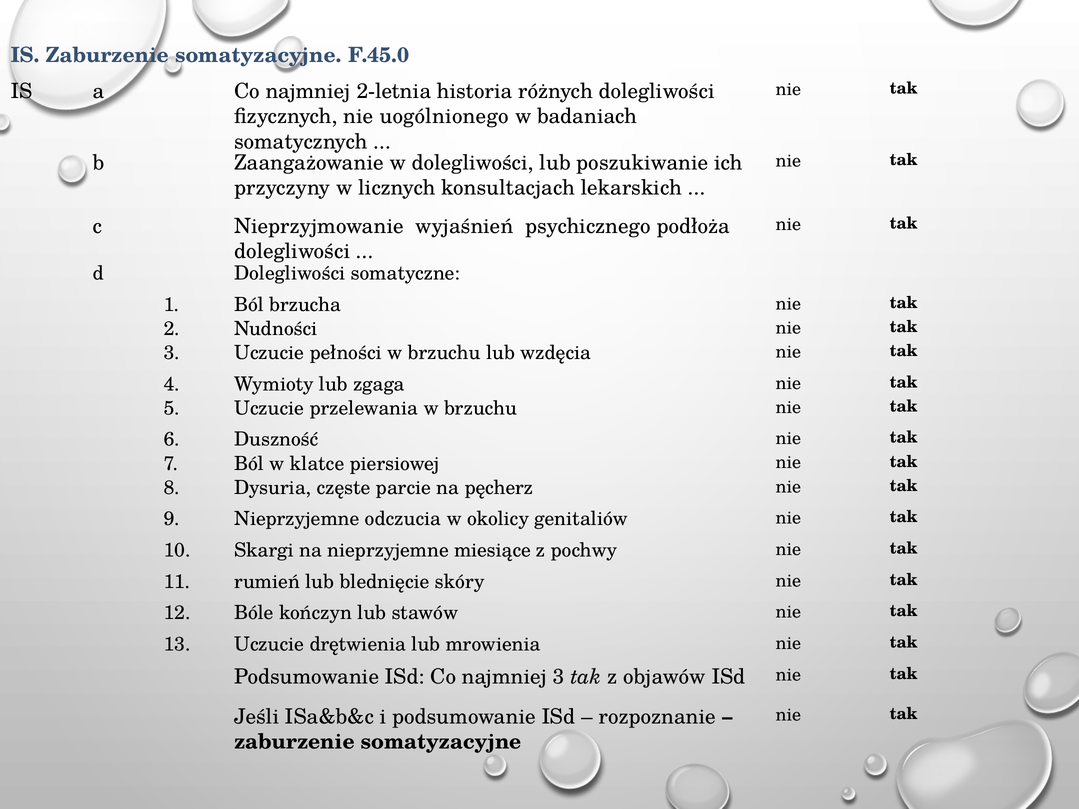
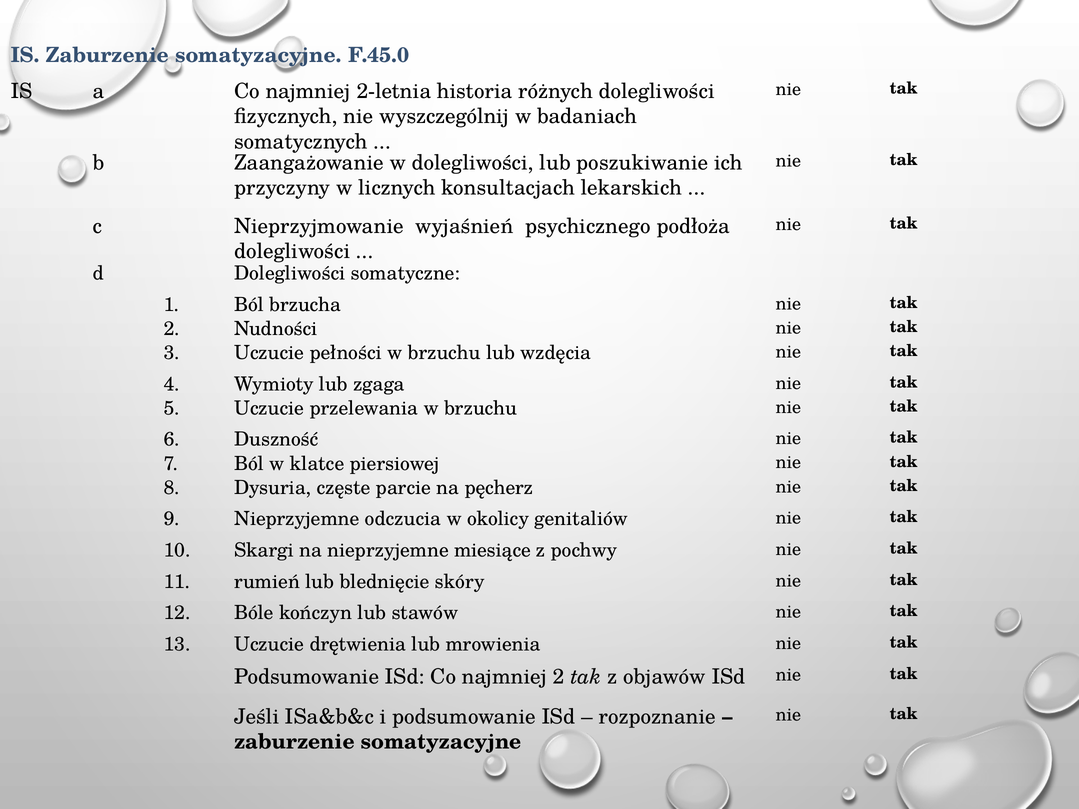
uogólnionego: uogólnionego -> wyszczególnij
najmniej 3: 3 -> 2
